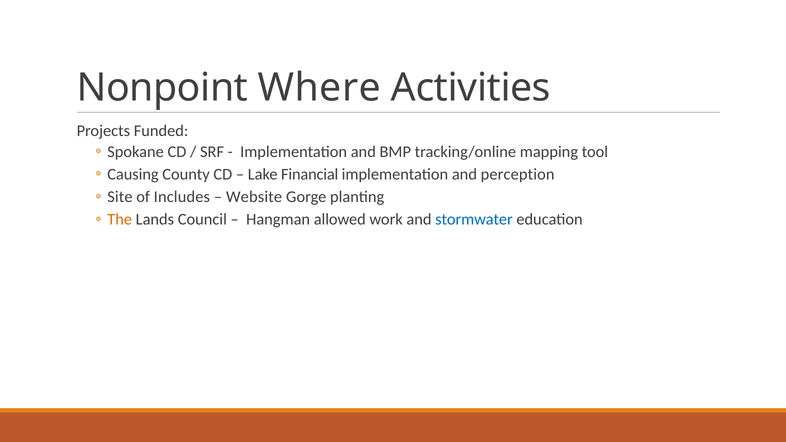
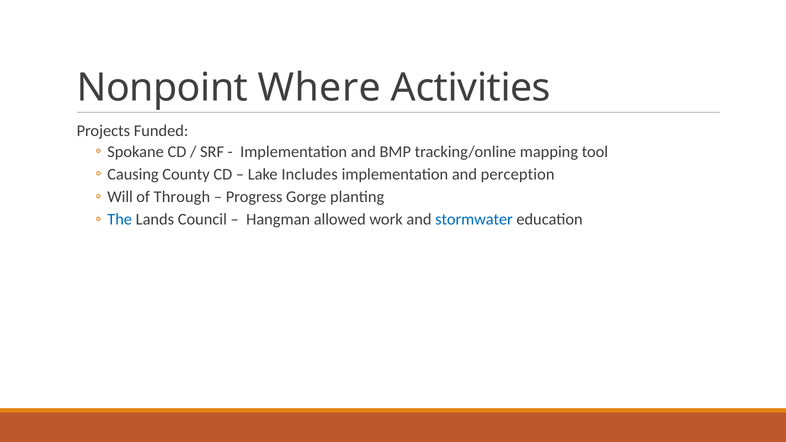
Financial: Financial -> Includes
Site: Site -> Will
Includes: Includes -> Through
Website: Website -> Progress
The colour: orange -> blue
